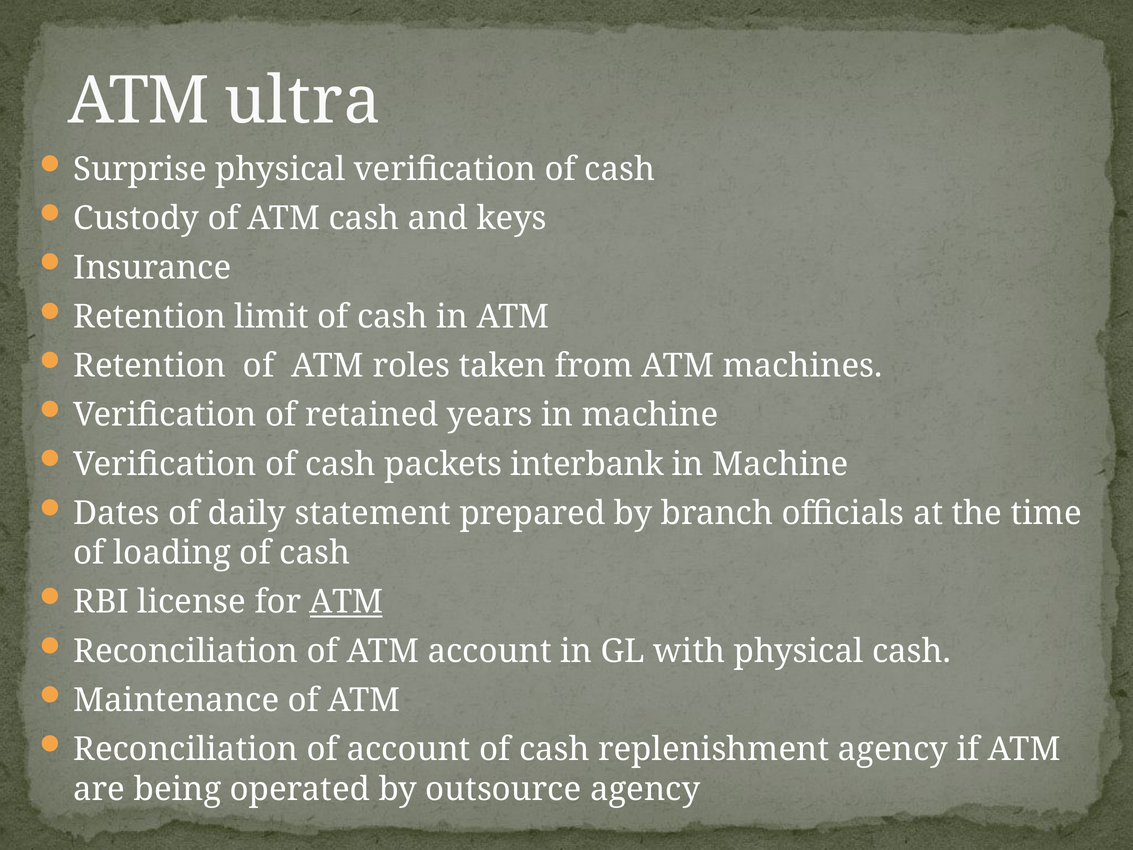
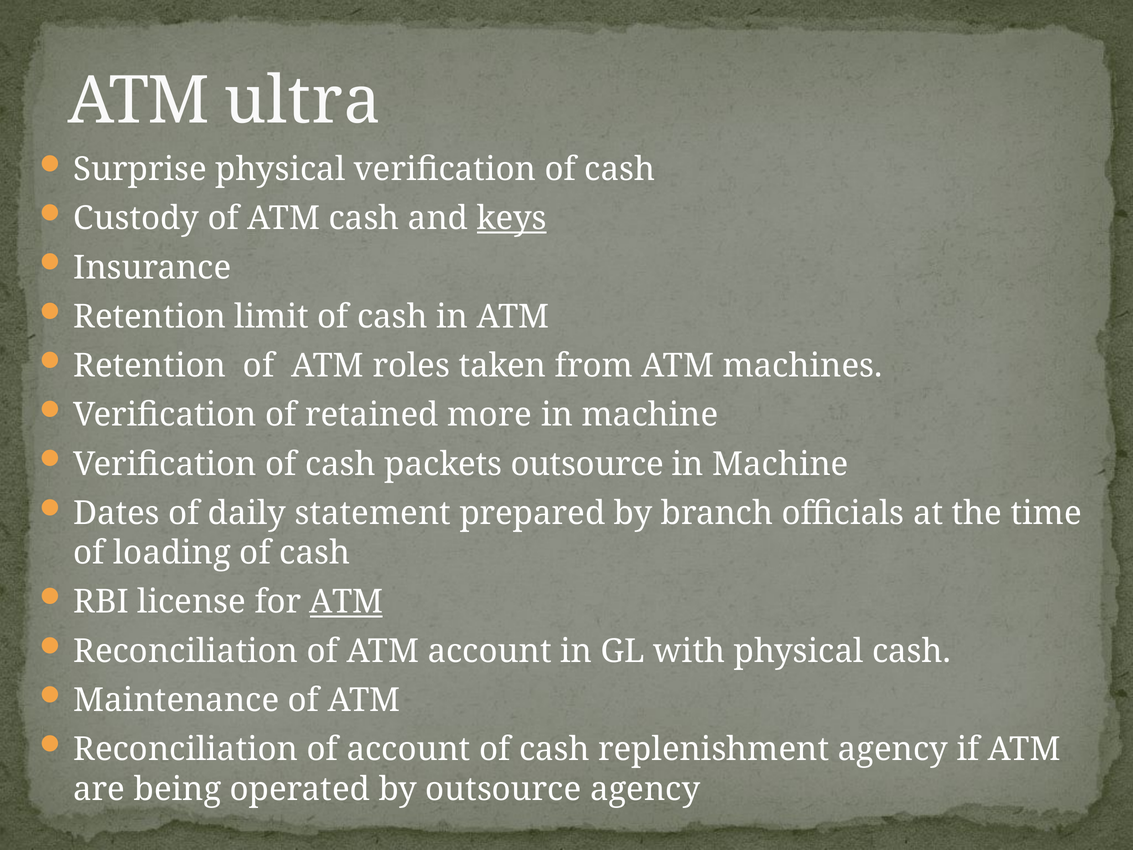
keys underline: none -> present
years: years -> more
packets interbank: interbank -> outsource
